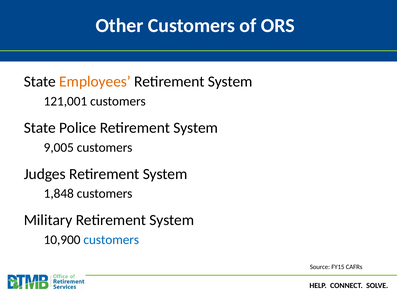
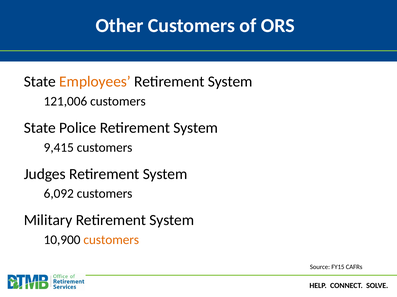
121,001: 121,001 -> 121,006
9,005: 9,005 -> 9,415
1,848: 1,848 -> 6,092
customers at (111, 240) colour: blue -> orange
